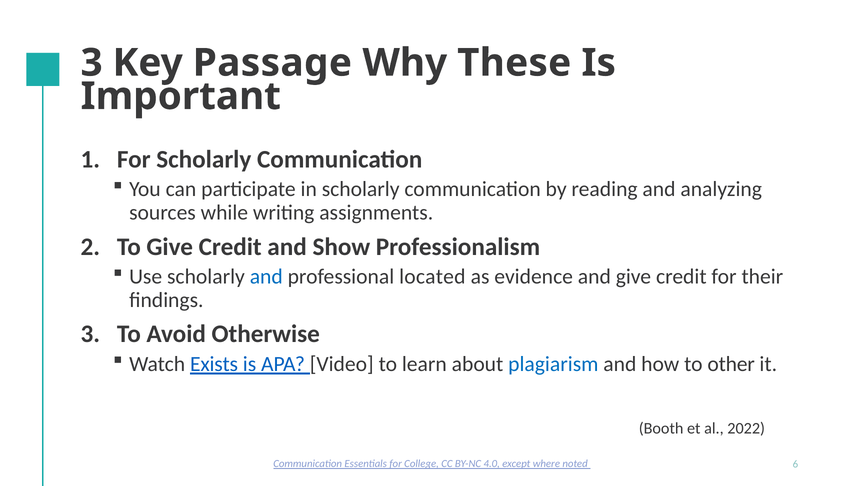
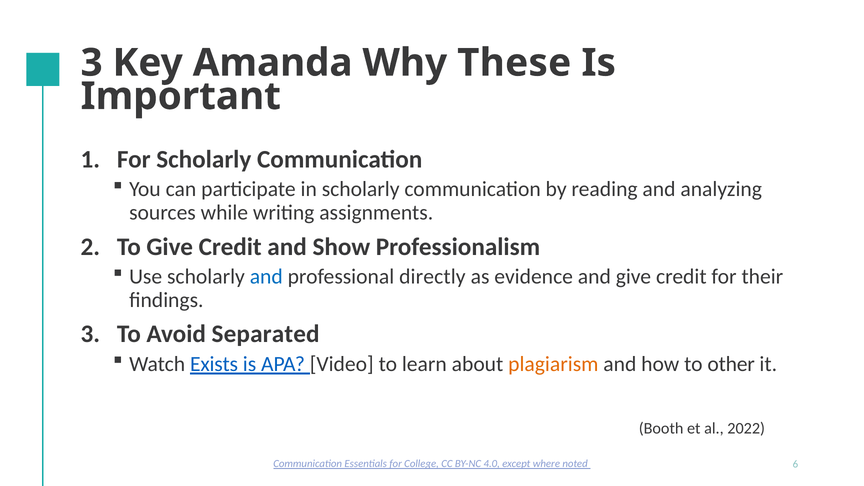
Passage: Passage -> Amanda
located: located -> directly
Otherwise: Otherwise -> Separated
plagiarism colour: blue -> orange
